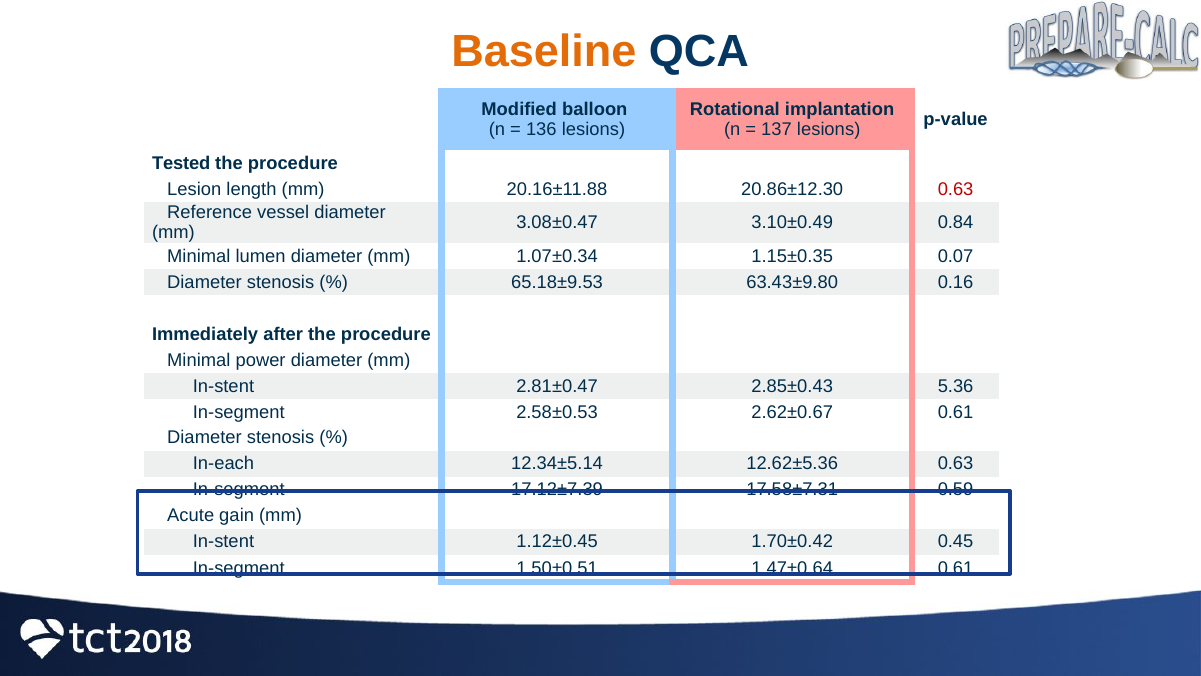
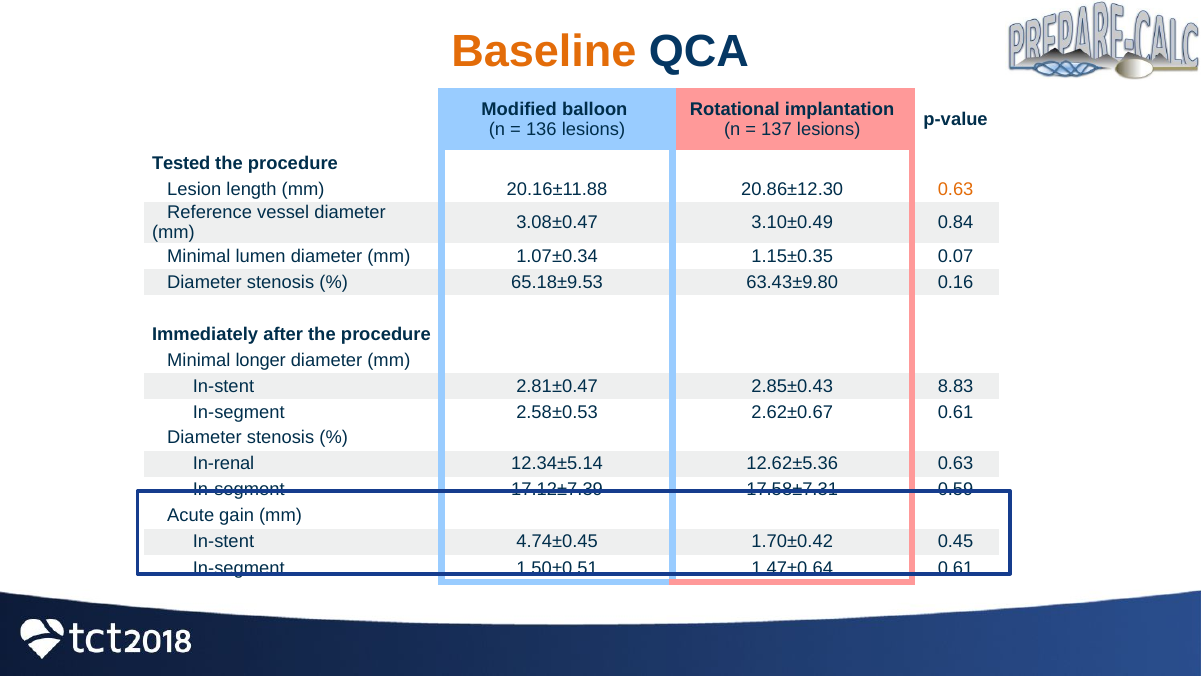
0.63 at (956, 189) colour: red -> orange
power: power -> longer
5.36: 5.36 -> 8.83
In-each: In-each -> In-renal
1.12±0.45: 1.12±0.45 -> 4.74±0.45
